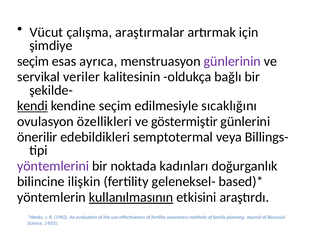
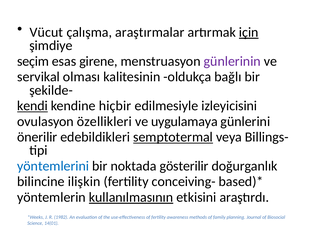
için underline: none -> present
ayrıca: ayrıca -> girene
veriler: veriler -> olması
kendine seçim: seçim -> hiçbir
sıcaklığını: sıcaklığını -> izleyicisini
göstermiştir: göstermiştir -> uygulamaya
semptotermal underline: none -> present
yöntemlerini colour: purple -> blue
kadınları: kadınları -> gösterilir
geleneksel-: geleneksel- -> conceiving-
